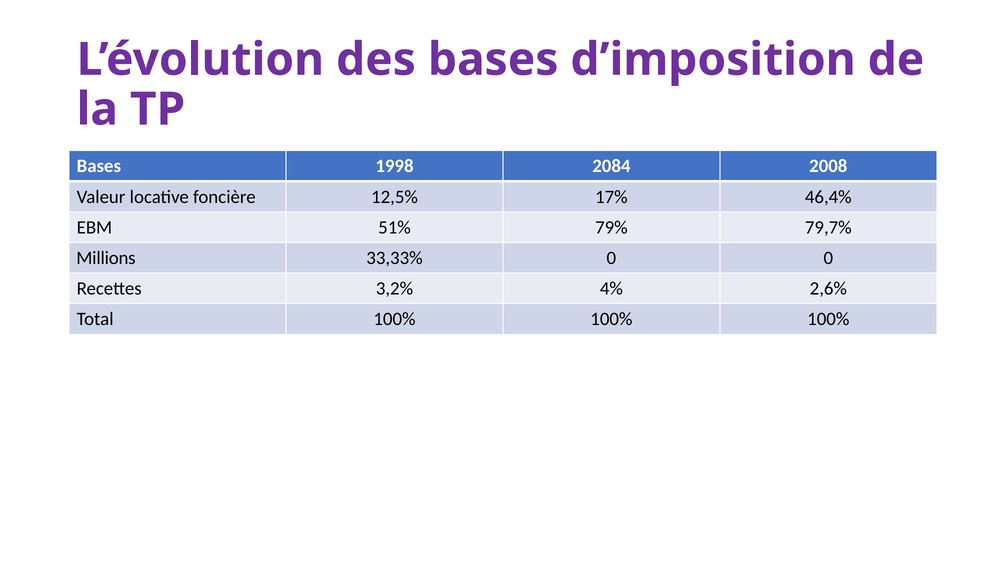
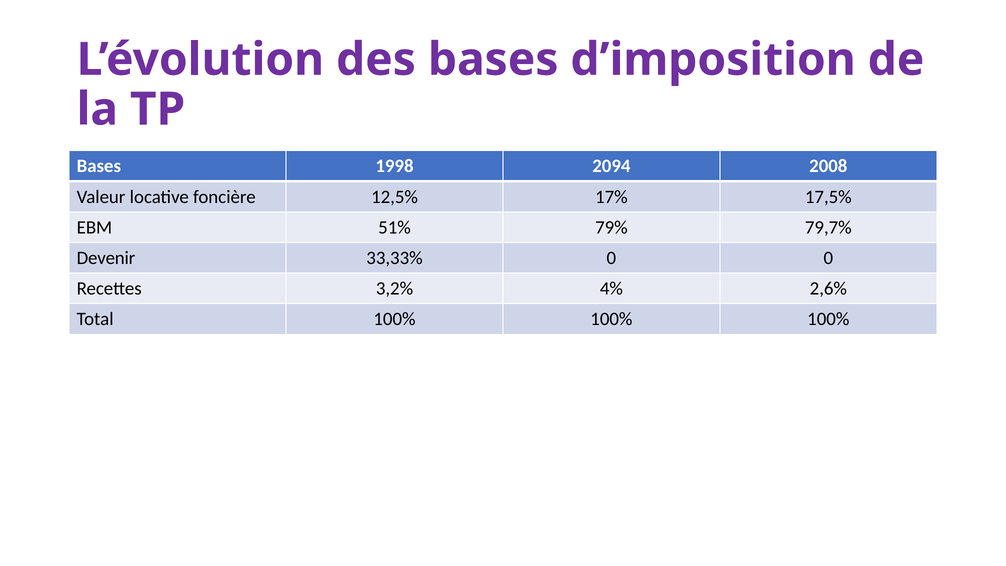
2084: 2084 -> 2094
46,4%: 46,4% -> 17,5%
Millions: Millions -> Devenir
